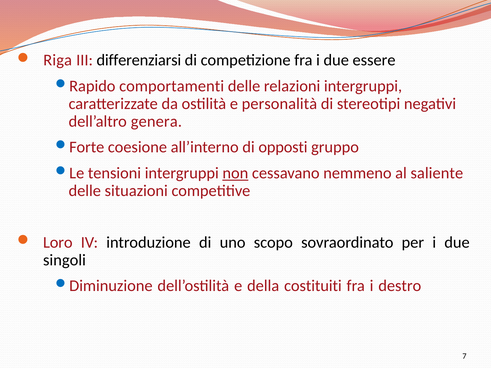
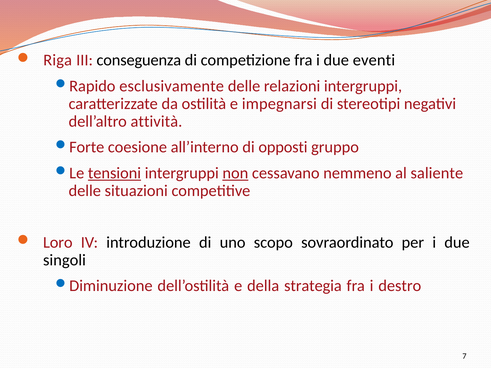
differenziarsi: differenziarsi -> conseguenza
essere: essere -> eventi
comportamenti: comportamenti -> esclusivamente
personalità: personalità -> impegnarsi
genera: genera -> attività
tensioni underline: none -> present
costituiti: costituiti -> strategia
